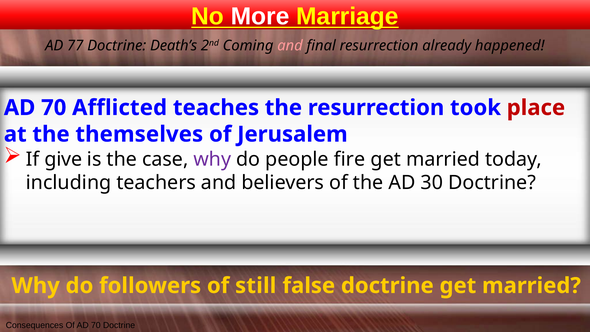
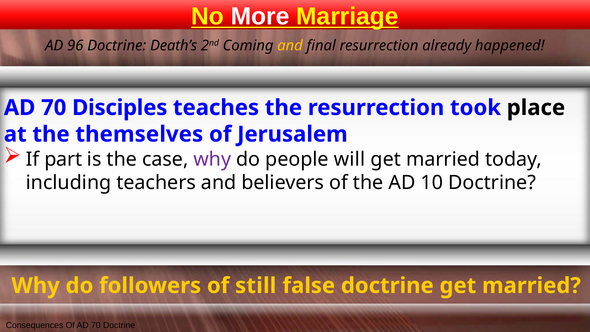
77: 77 -> 96
and at (290, 46) colour: pink -> yellow
Afflicted: Afflicted -> Disciples
place colour: red -> black
give: give -> part
fire: fire -> will
30: 30 -> 10
